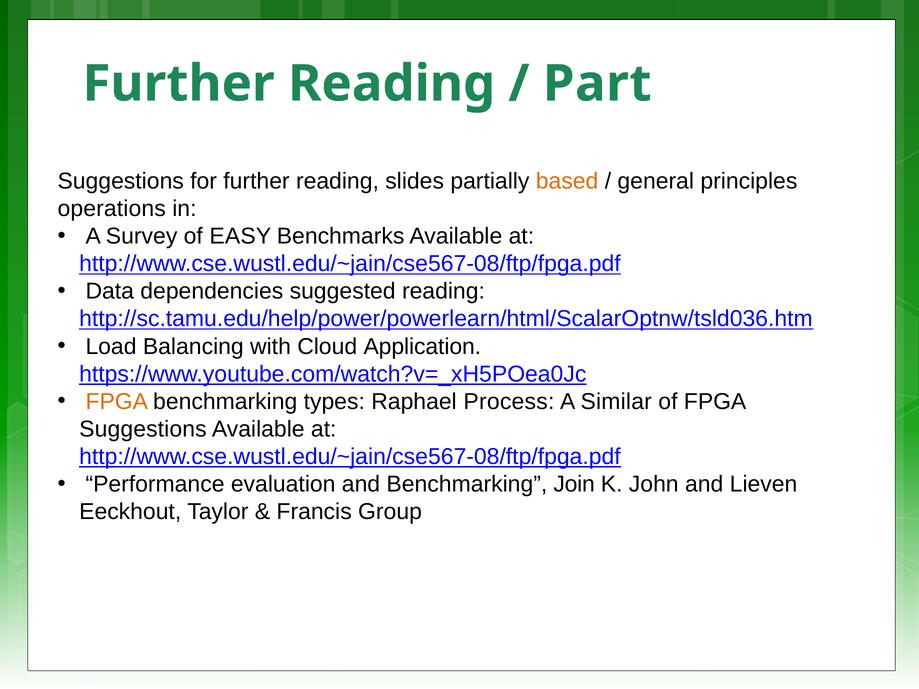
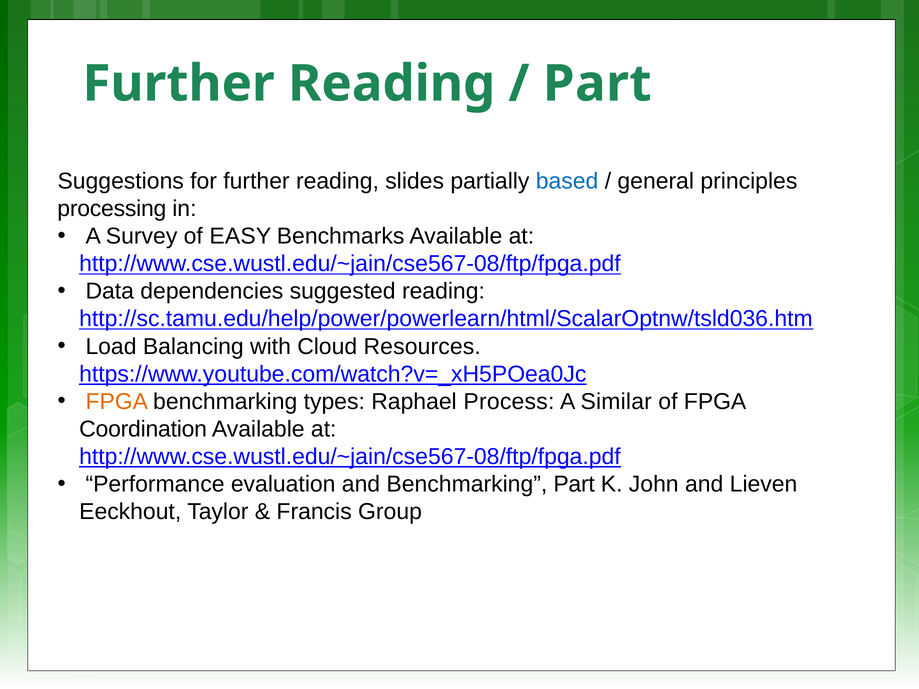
based colour: orange -> blue
operations: operations -> processing
Application: Application -> Resources
Suggestions at (143, 429): Suggestions -> Coordination
Benchmarking Join: Join -> Part
